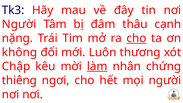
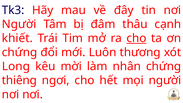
nặng: nặng -> khiết
không at (20, 52): không -> chứng
Chập: Chập -> Long
làm underline: present -> none
